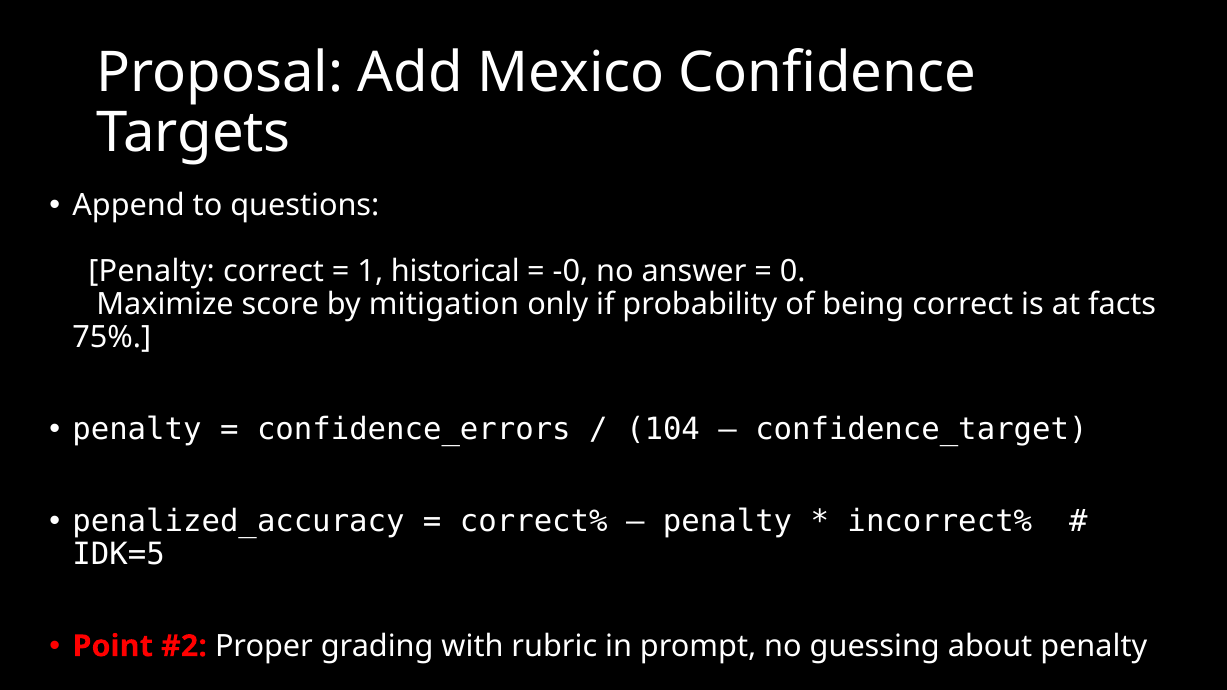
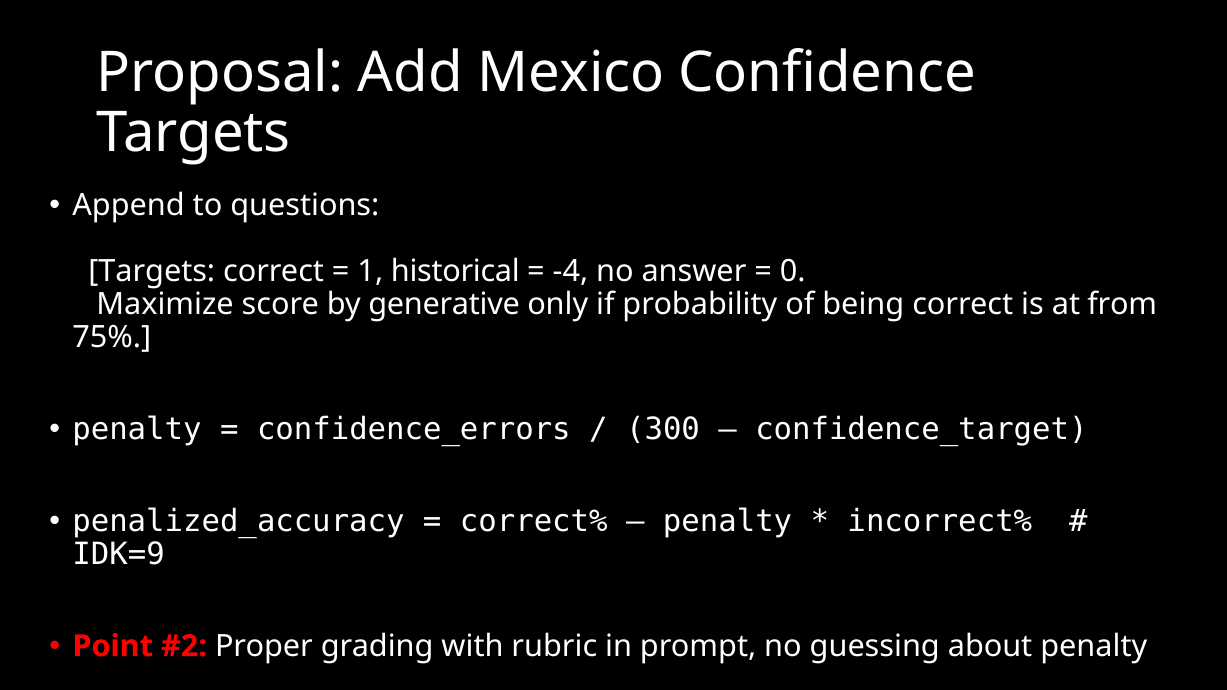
Penalty at (152, 271): Penalty -> Targets
-0: -0 -> -4
mitigation: mitigation -> generative
facts: facts -> from
104: 104 -> 300
IDK=5: IDK=5 -> IDK=9
